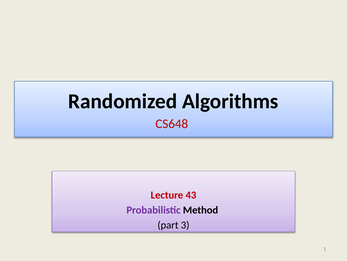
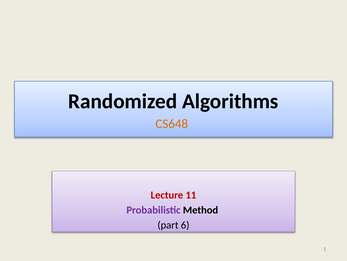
CS648 colour: red -> orange
43: 43 -> 11
3: 3 -> 6
